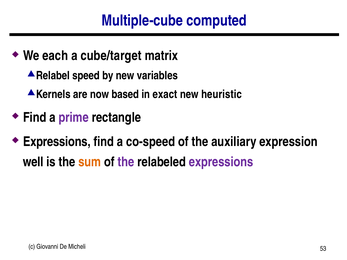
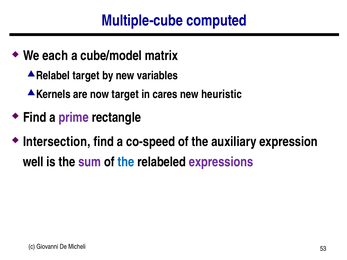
cube/target: cube/target -> cube/model
speed at (86, 76): speed -> target
now based: based -> target
exact: exact -> cares
Expressions at (57, 142): Expressions -> Intersection
sum colour: orange -> purple
the at (126, 162) colour: purple -> blue
